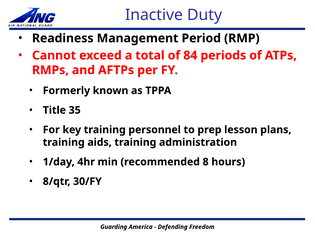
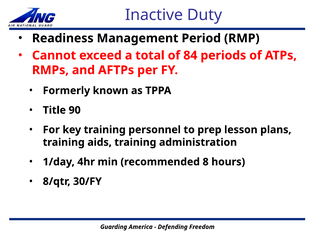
35: 35 -> 90
